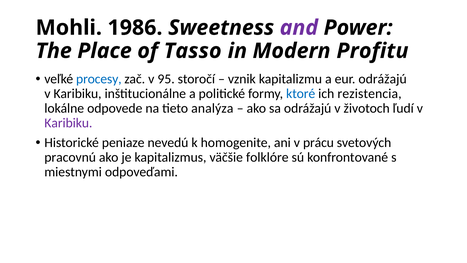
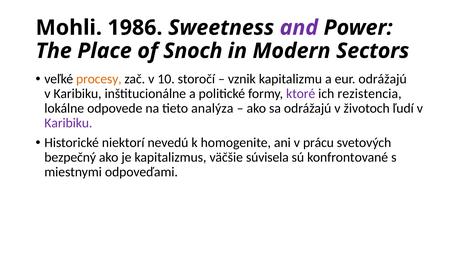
Tasso: Tasso -> Snoch
Profitu: Profitu -> Sectors
procesy colour: blue -> orange
95: 95 -> 10
ktoré colour: blue -> purple
peniaze: peniaze -> niektorí
pracovnú: pracovnú -> bezpečný
folklóre: folklóre -> súvisela
